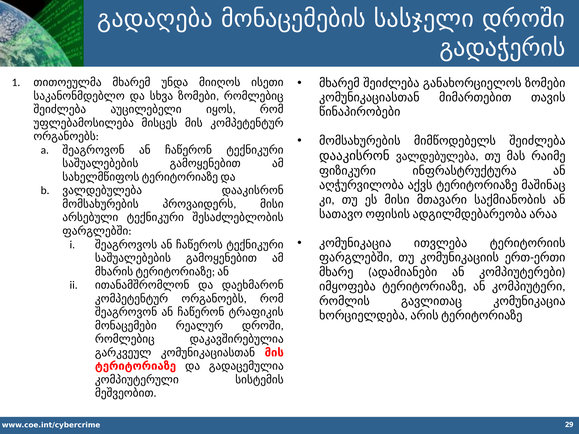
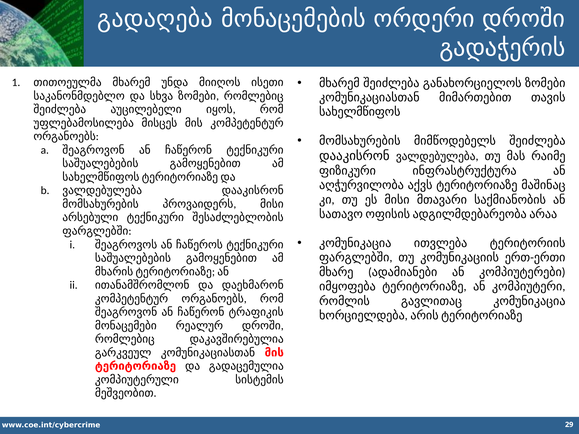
სასჯელი: სასჯელი -> ორდერი
წინაპირობები: წინაპირობები -> სახელმწიფოს
